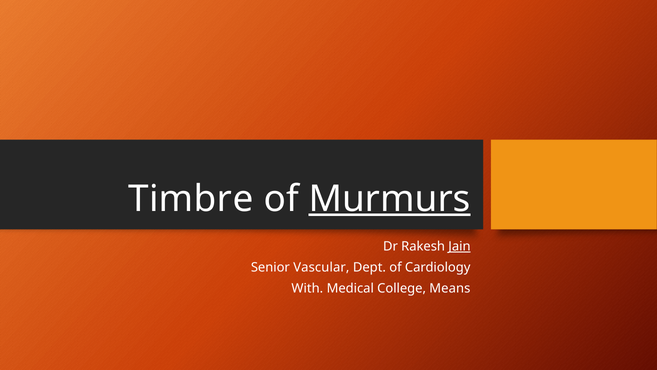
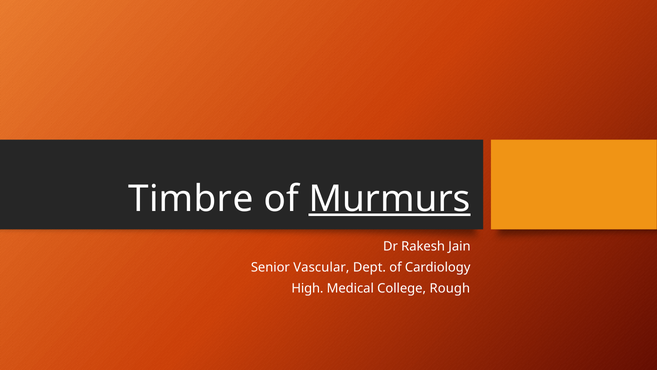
Jain underline: present -> none
With: With -> High
Means: Means -> Rough
